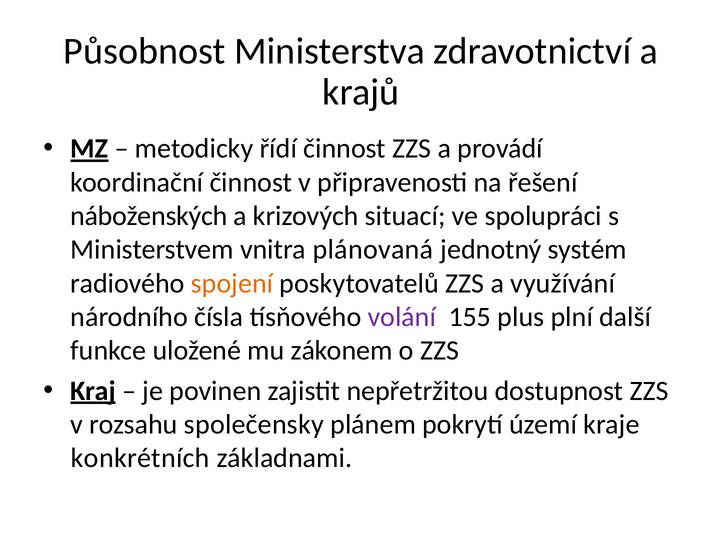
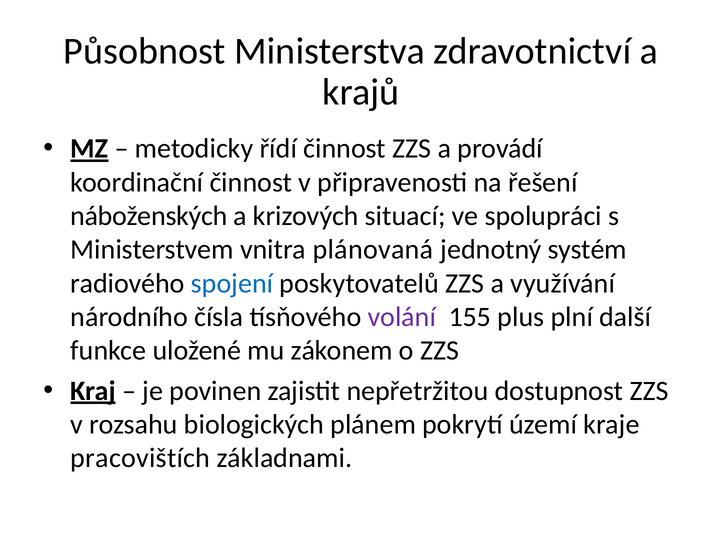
spojení colour: orange -> blue
společensky: společensky -> biologických
konkrétních: konkrétních -> pracovištích
